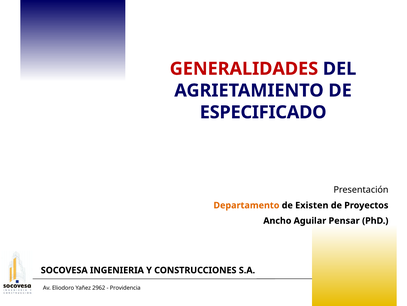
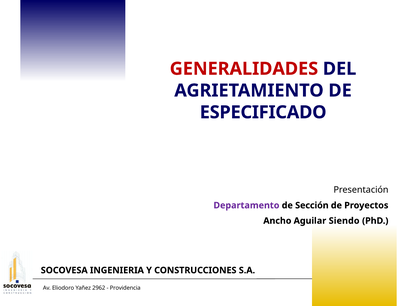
Departamento colour: orange -> purple
Existen: Existen -> Sección
Pensar: Pensar -> Siendo
